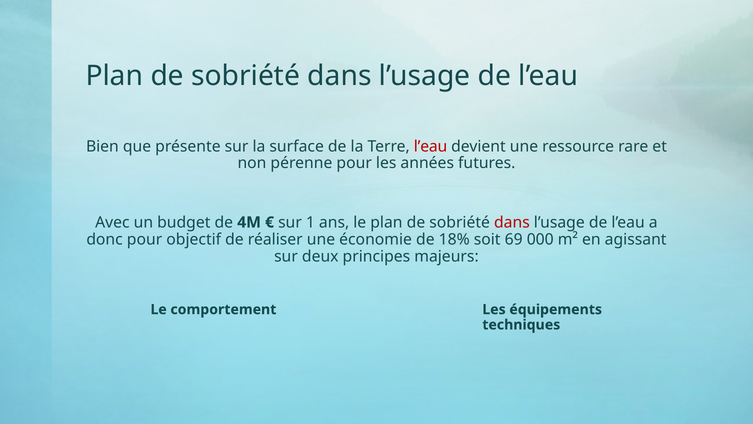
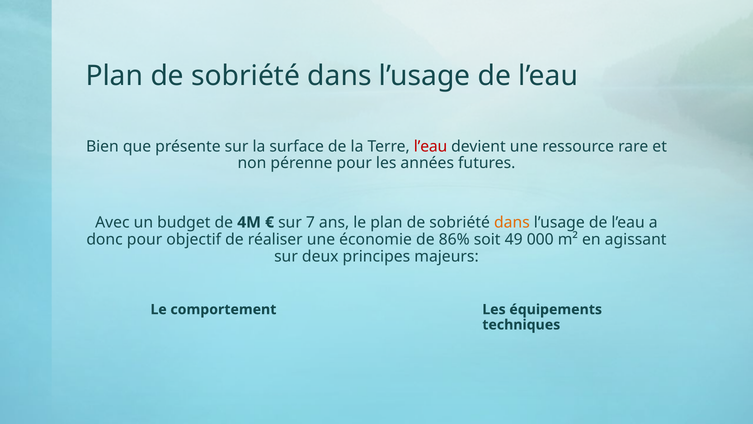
1: 1 -> 7
dans at (512, 222) colour: red -> orange
18%: 18% -> 86%
69: 69 -> 49
